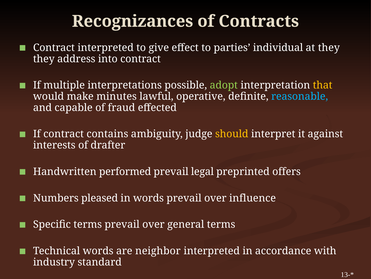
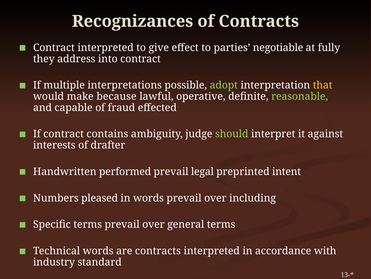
individual: individual -> negotiable
at they: they -> fully
minutes: minutes -> because
reasonable colour: light blue -> light green
should colour: yellow -> light green
offers: offers -> intent
influence: influence -> including
are neighbor: neighbor -> contracts
